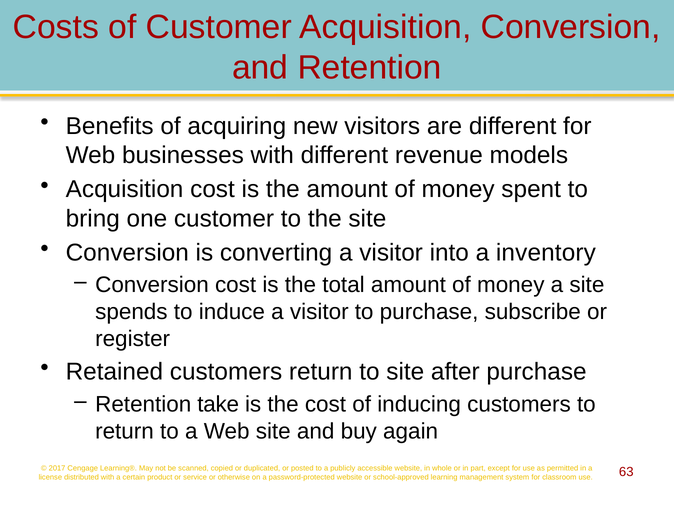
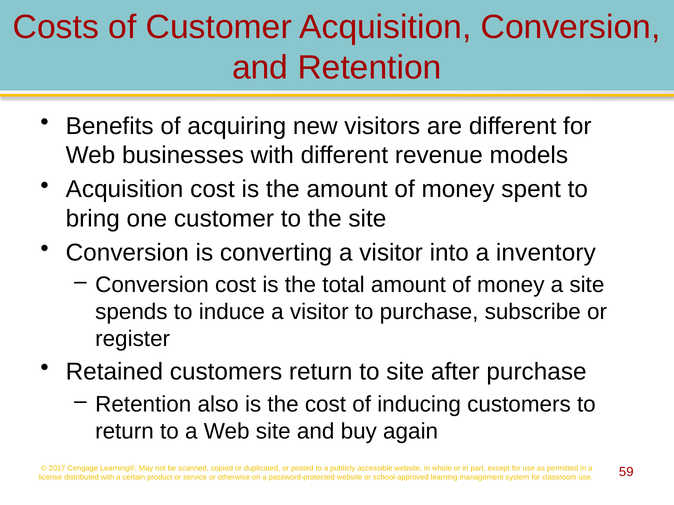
take: take -> also
63: 63 -> 59
